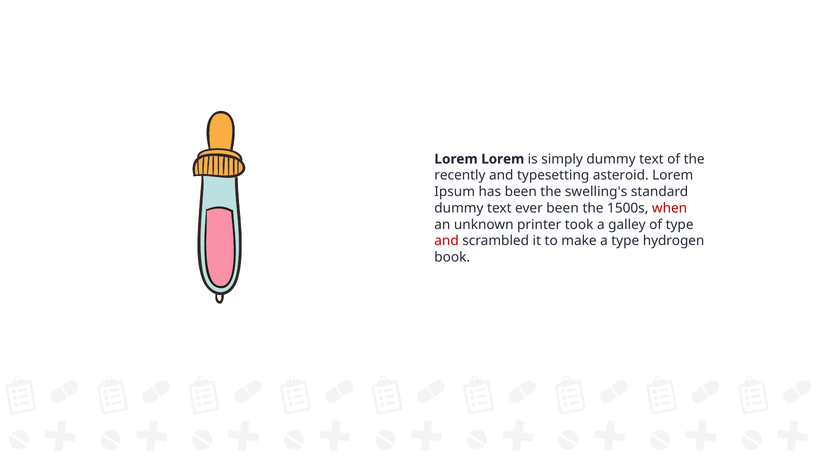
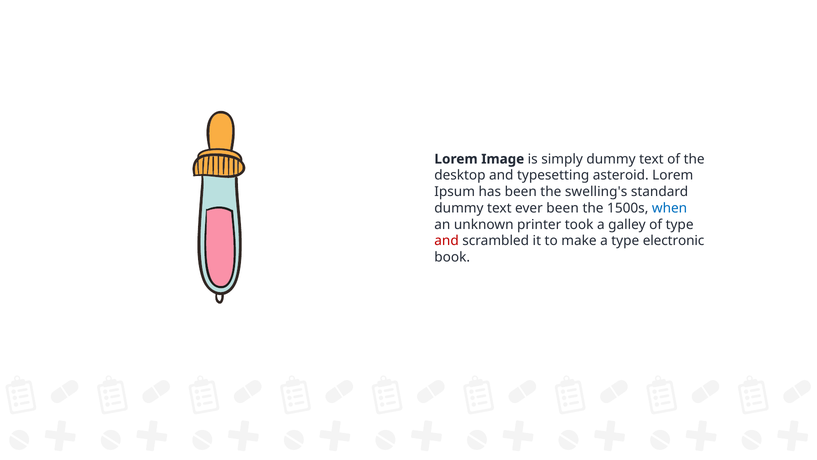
Lorem Lorem: Lorem -> Image
recently: recently -> desktop
when colour: red -> blue
hydrogen: hydrogen -> electronic
